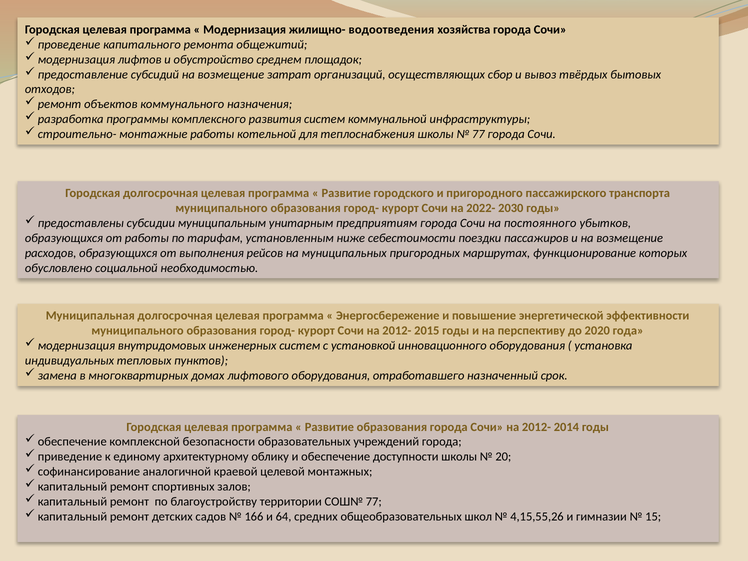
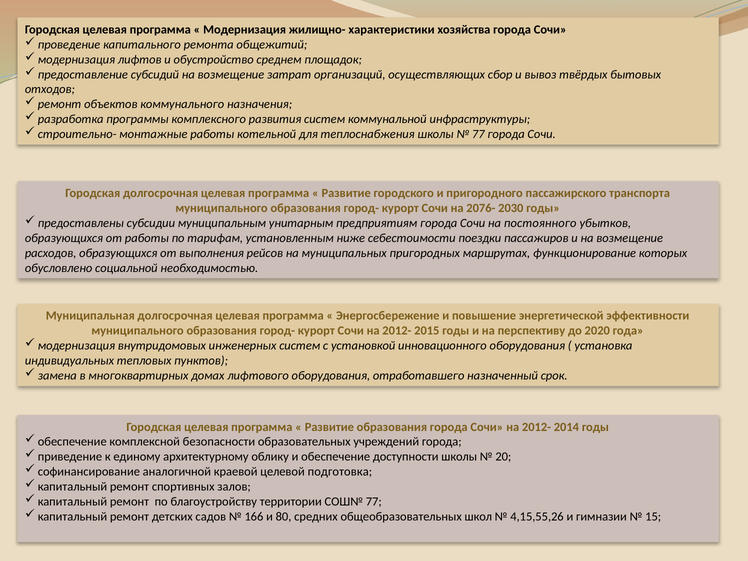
водоотведения: водоотведения -> характеристики
2022-: 2022- -> 2076-
монтажных: монтажных -> подготовка
64: 64 -> 80
